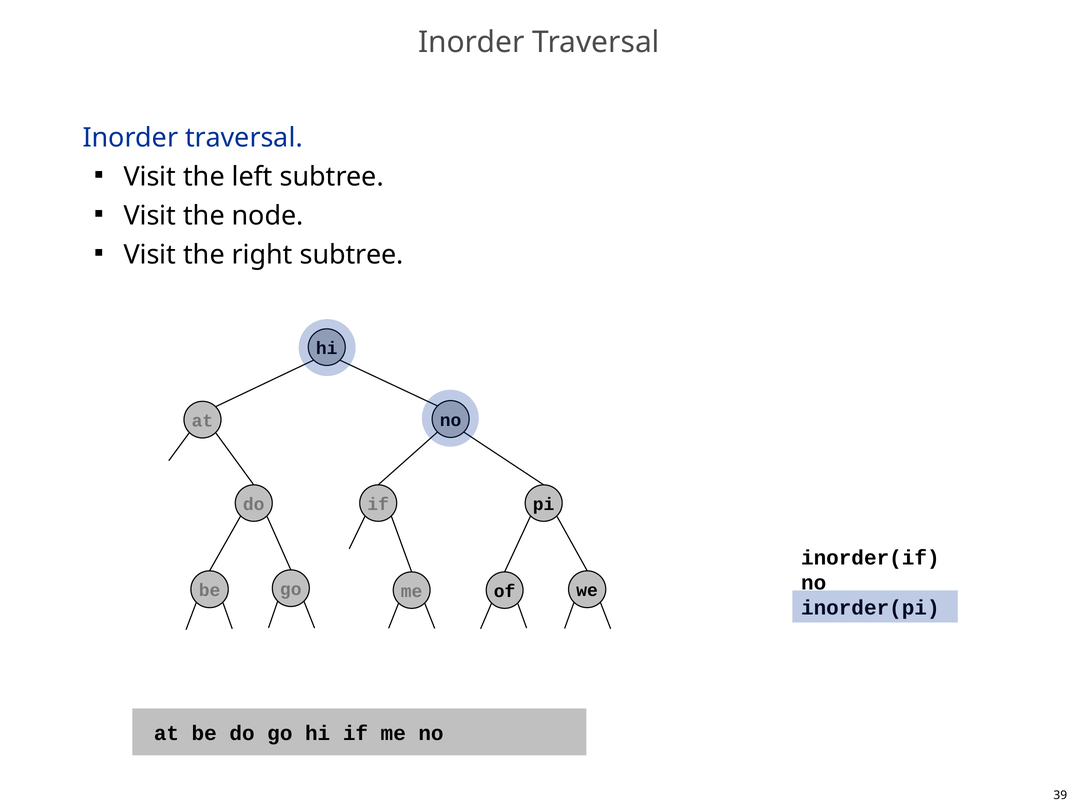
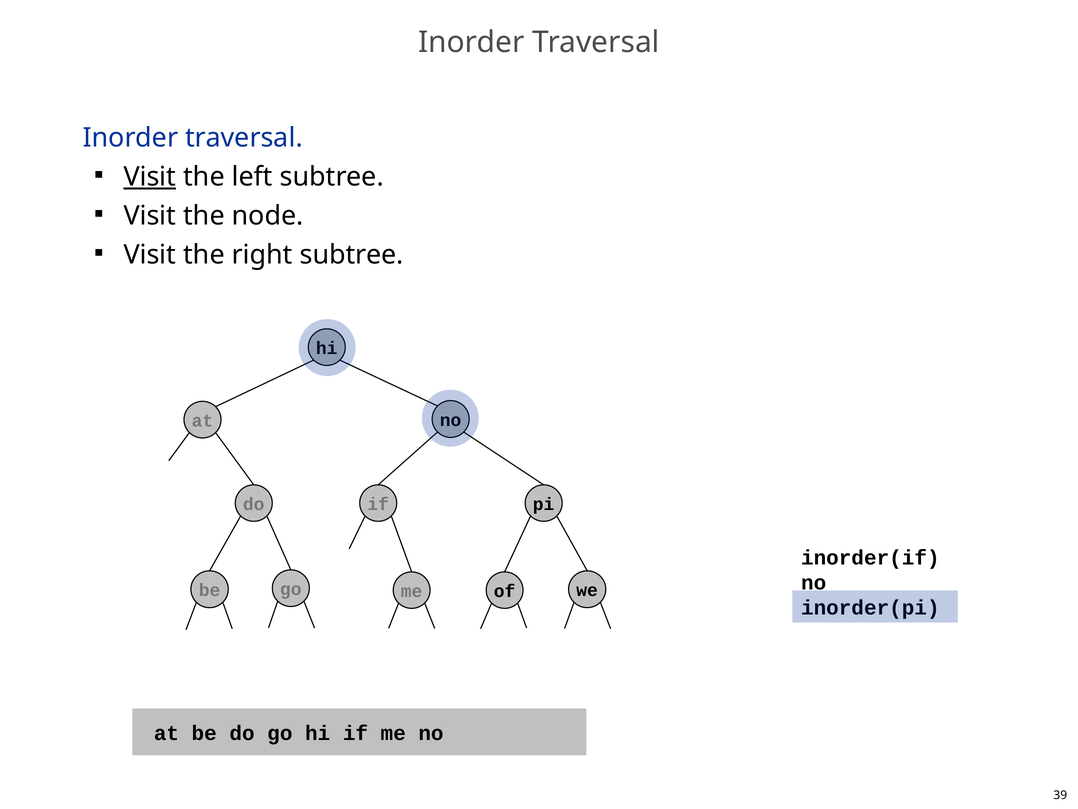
Visit at (150, 177) underline: none -> present
